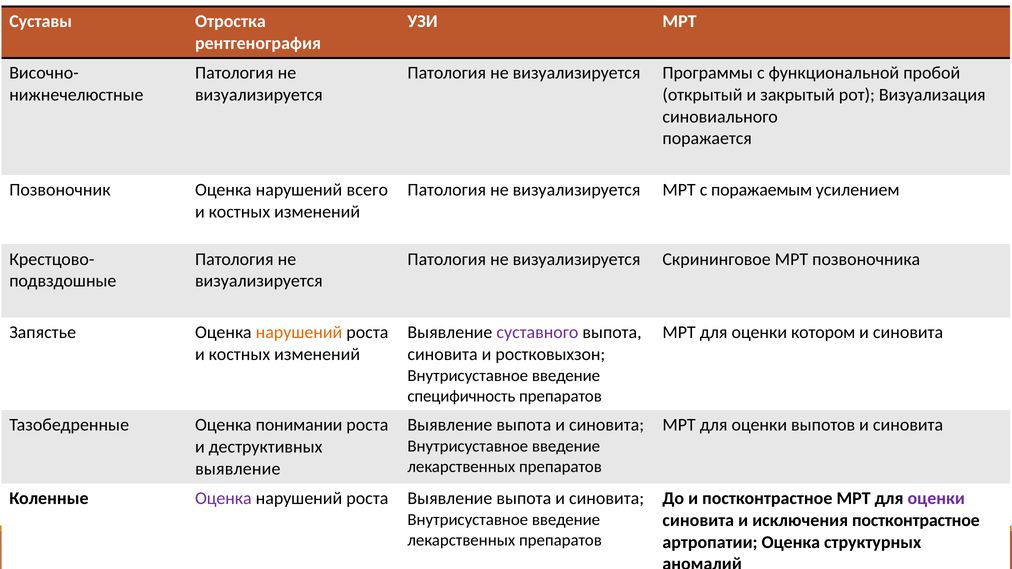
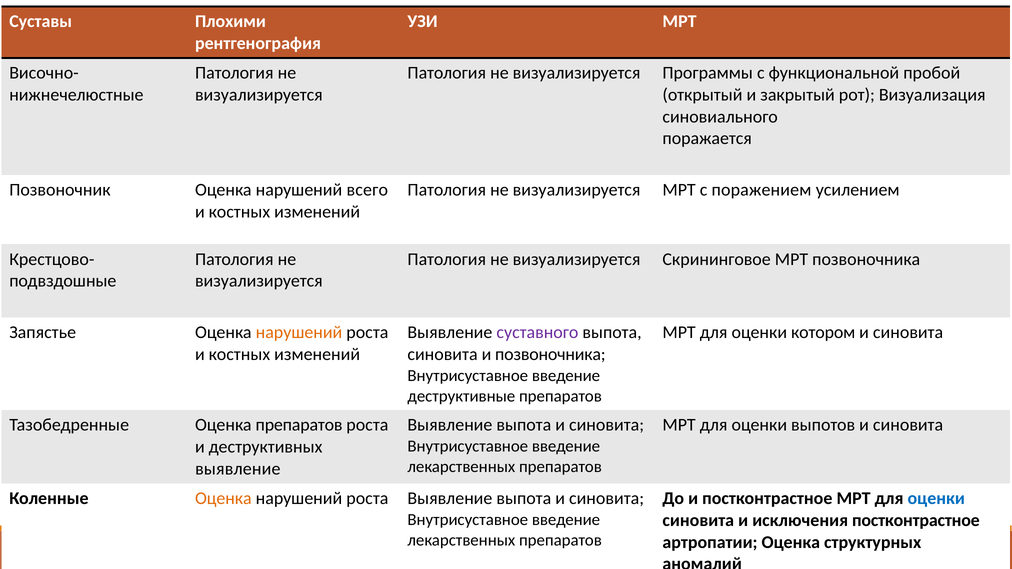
Отростка: Отростка -> Плохими
поражаемым: поражаемым -> поражением
и ростковыхзон: ростковыхзон -> позвоночника
специфичность: специфичность -> деструктивные
Оценка понимании: понимании -> препаратов
Оценка at (223, 499) colour: purple -> orange
оценки at (936, 499) colour: purple -> blue
